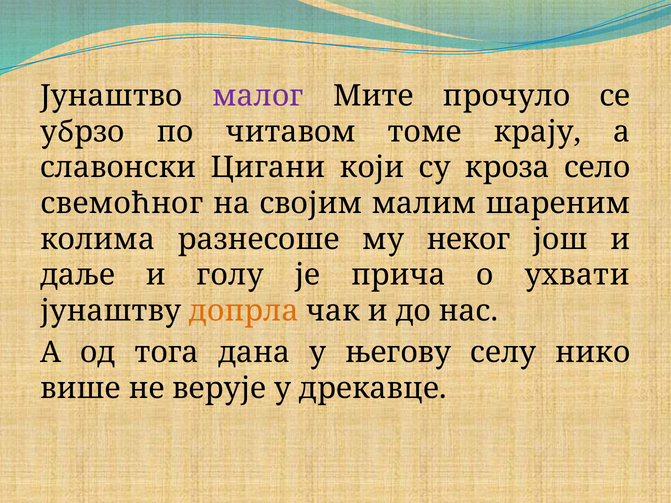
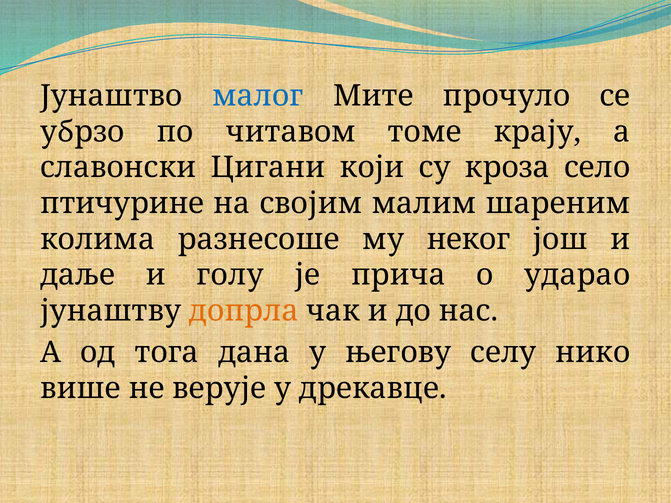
малог colour: purple -> blue
свемоћног: свемоћног -> птичурине
ухвати: ухвати -> ударао
